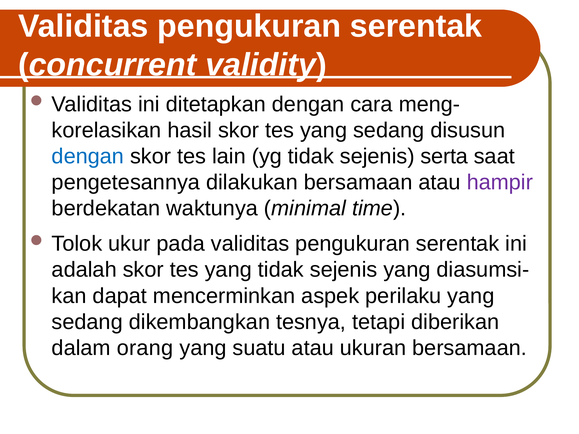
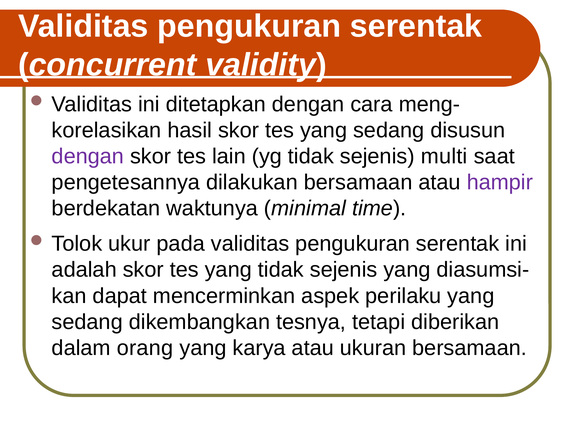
dengan at (88, 156) colour: blue -> purple
serta: serta -> multi
suatu: suatu -> karya
